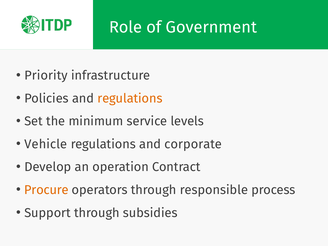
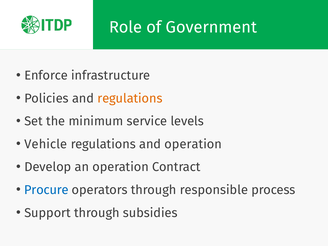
Priority: Priority -> Enforce
and corporate: corporate -> operation
Procure colour: orange -> blue
